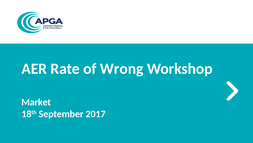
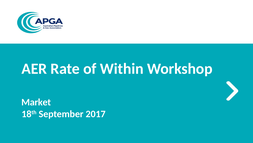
Wrong: Wrong -> Within
